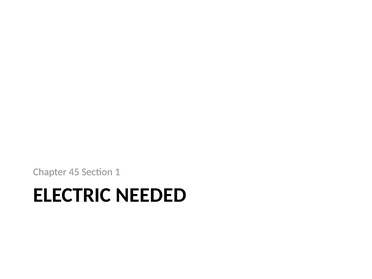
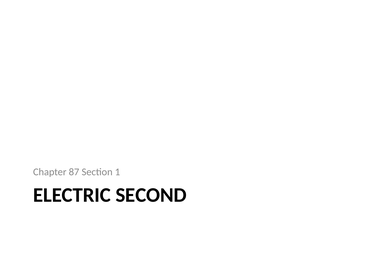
45: 45 -> 87
NEEDED: NEEDED -> SECOND
